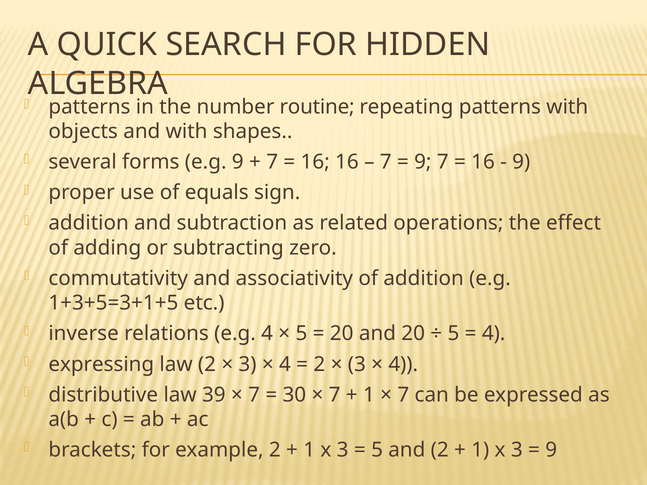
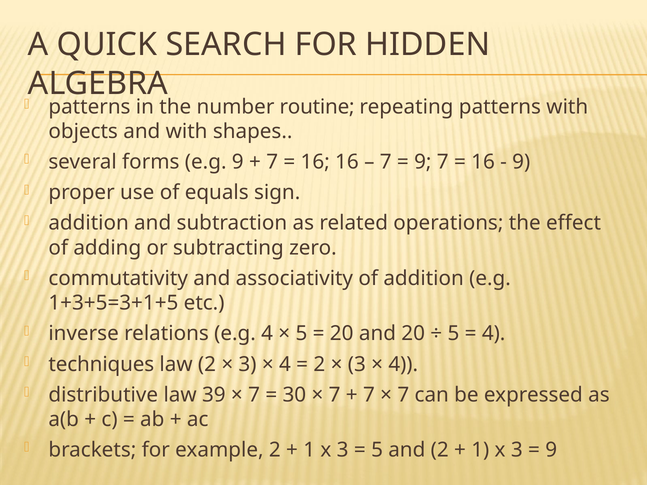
expressing: expressing -> techniques
1 at (369, 395): 1 -> 7
